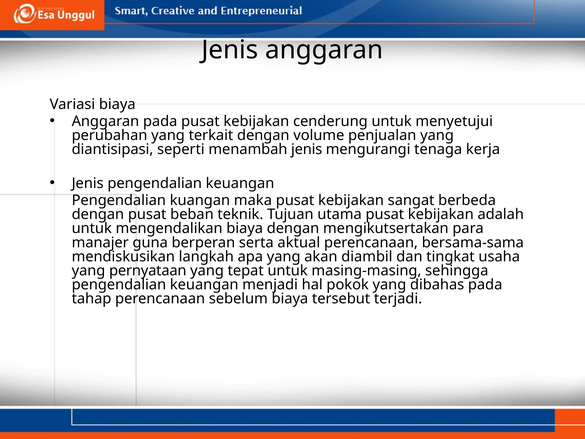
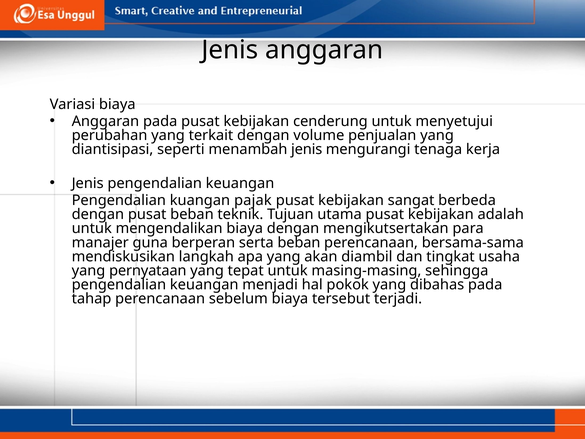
maka: maka -> pajak
serta aktual: aktual -> beban
